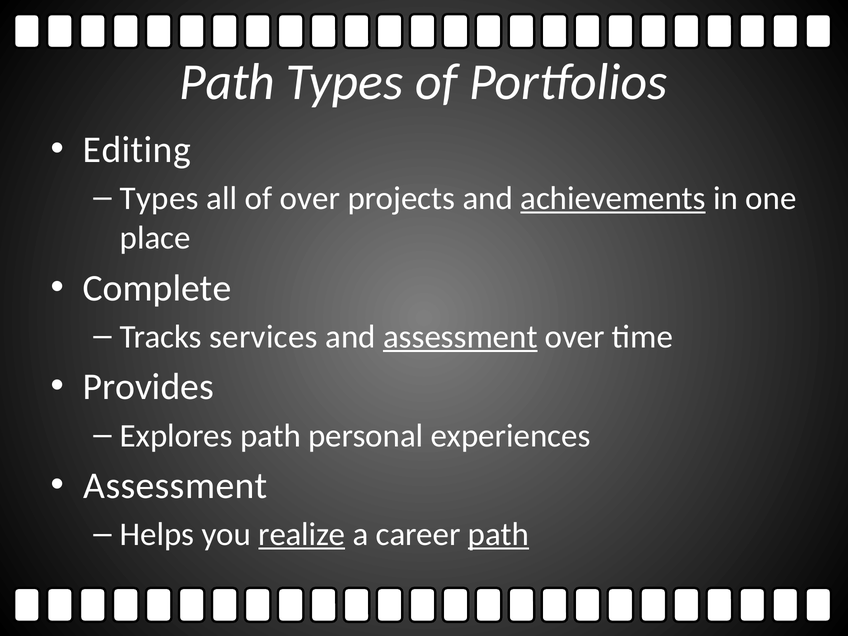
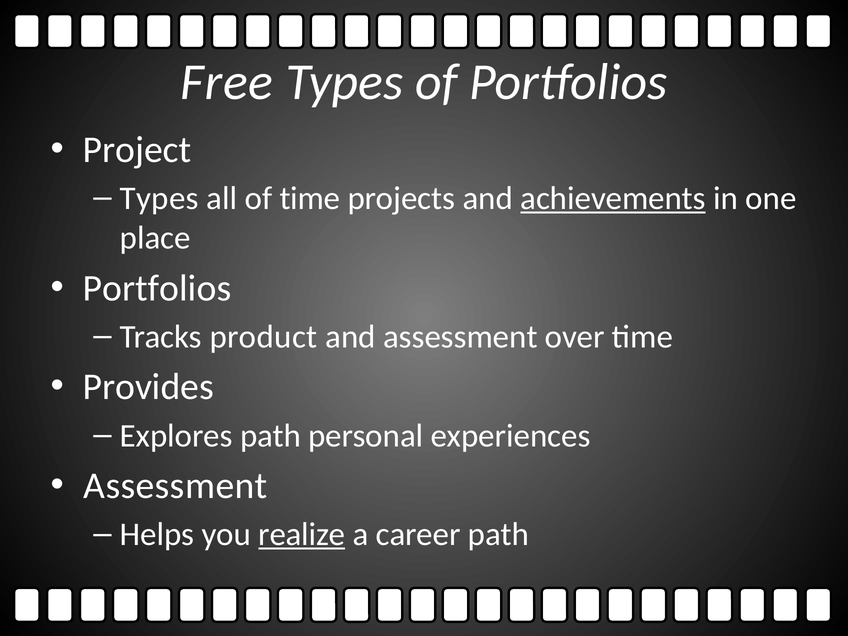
Path at (227, 82): Path -> Free
Editing: Editing -> Project
of over: over -> time
Complete at (157, 288): Complete -> Portfolios
services: services -> product
assessment at (460, 337) underline: present -> none
path at (499, 535) underline: present -> none
